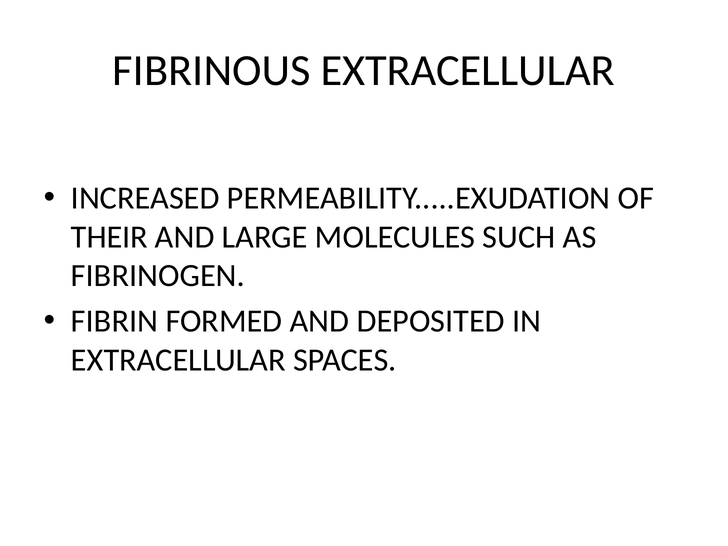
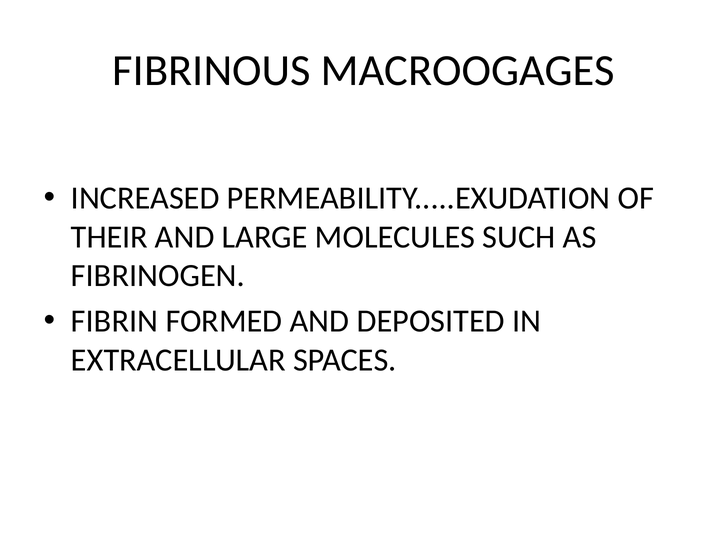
FIBRINOUS EXTRACELLULAR: EXTRACELLULAR -> MACROOGAGES
